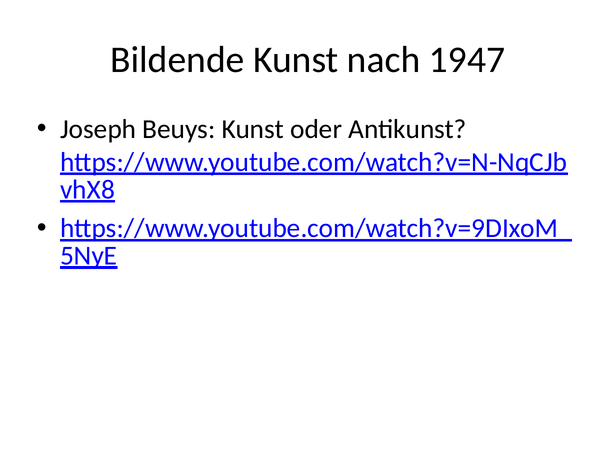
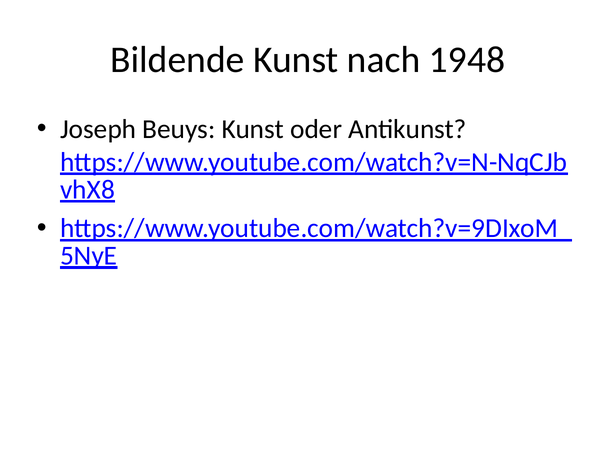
1947: 1947 -> 1948
